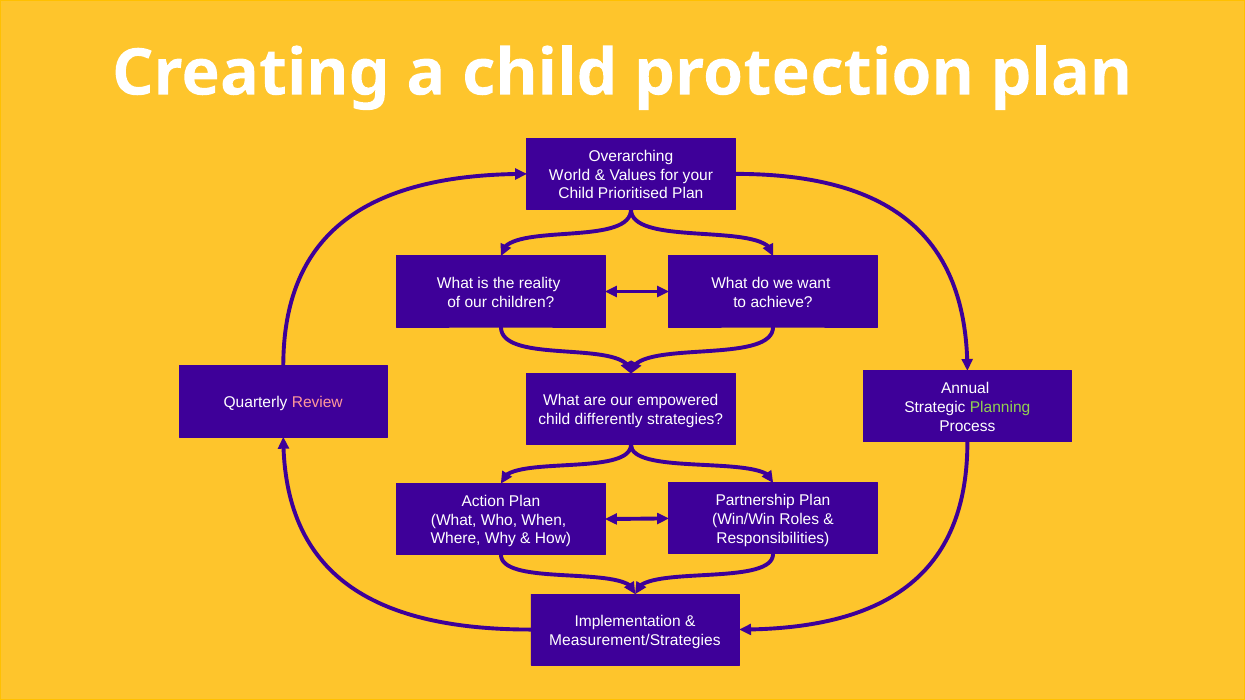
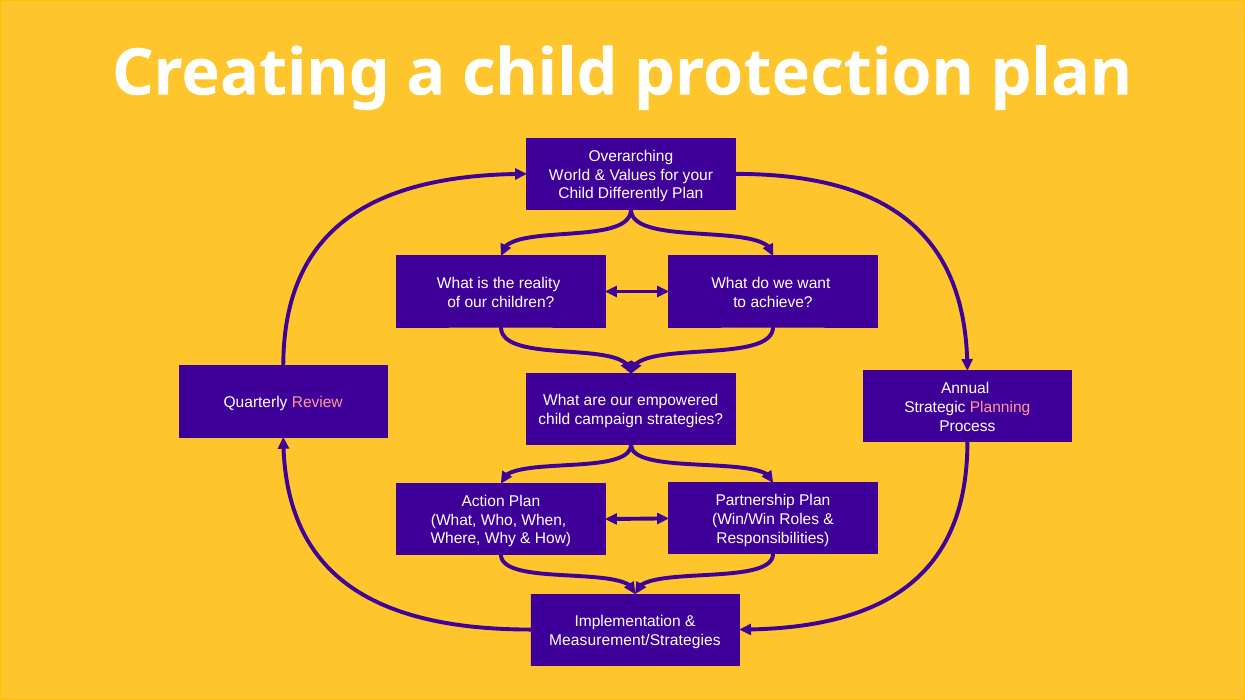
Prioritised: Prioritised -> Differently
Planning colour: light green -> pink
differently: differently -> campaign
